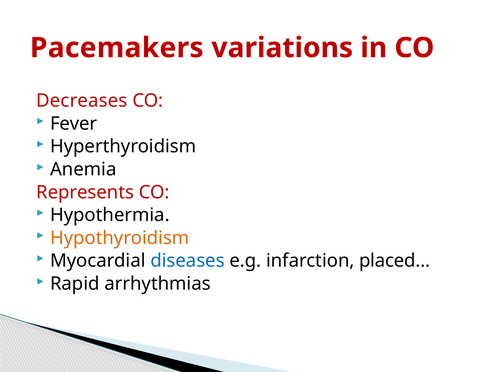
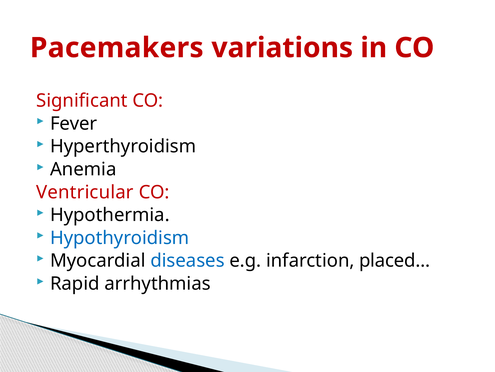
Decreases: Decreases -> Significant
Represents: Represents -> Ventricular
Hypothyroidism colour: orange -> blue
